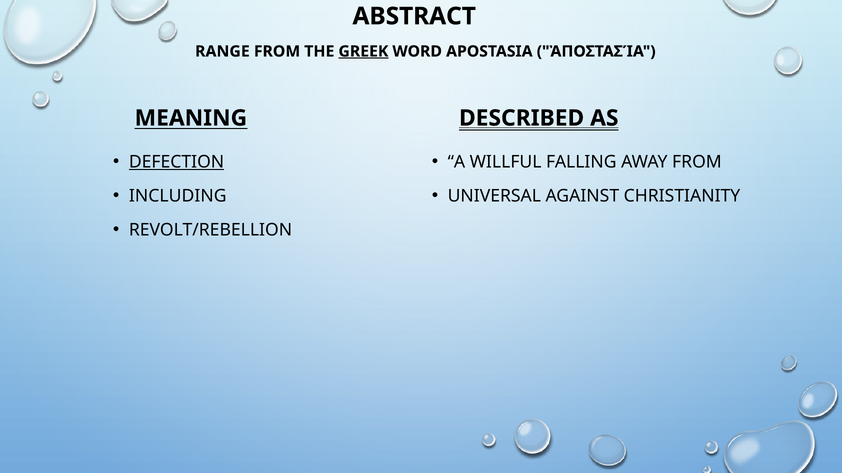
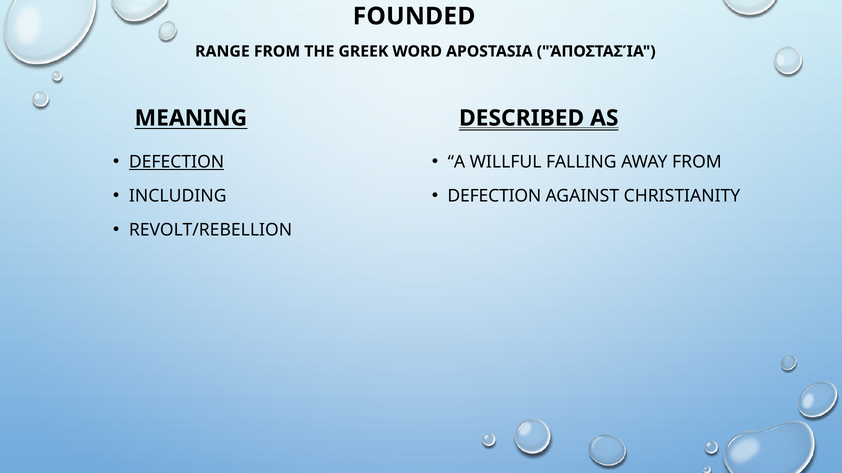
ABSTRACT: ABSTRACT -> FOUNDED
GREEK underline: present -> none
UNIVERSAL at (494, 196): UNIVERSAL -> DEFECTION
